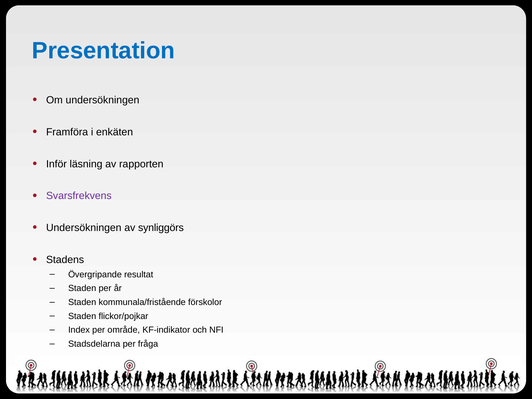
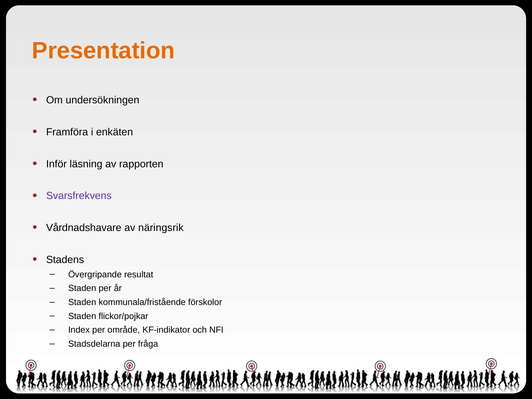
Presentation colour: blue -> orange
Undersökningen at (84, 228): Undersökningen -> Vårdnadshavare
synliggörs: synliggörs -> näringsrik
